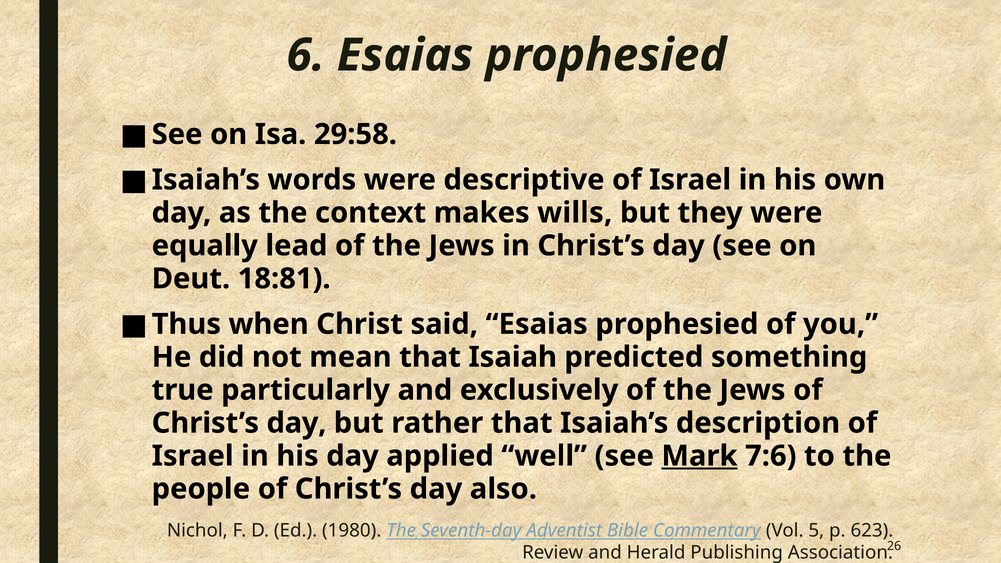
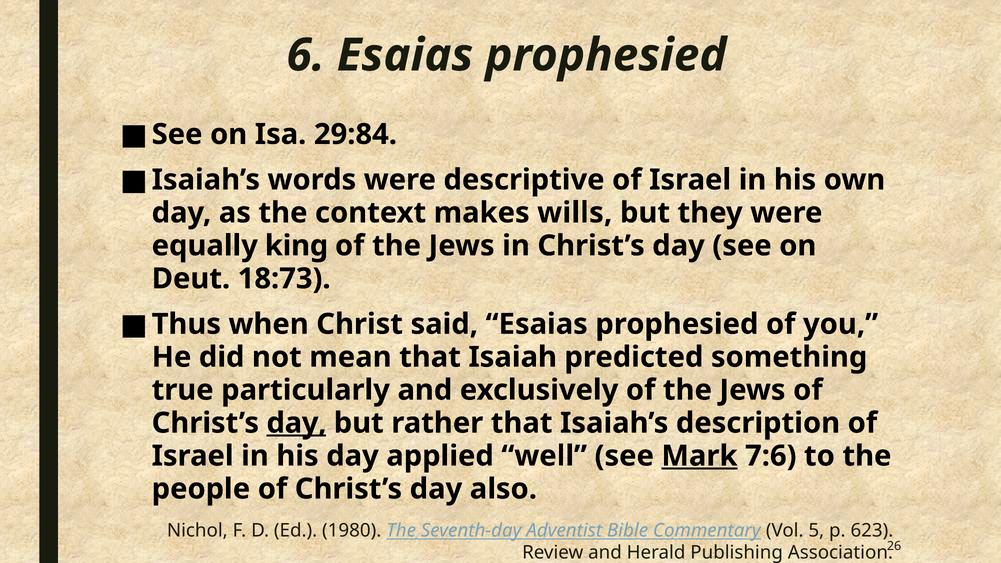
29:58: 29:58 -> 29:84
lead: lead -> king
18:81: 18:81 -> 18:73
day at (296, 423) underline: none -> present
